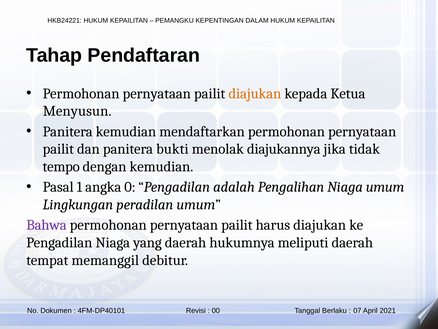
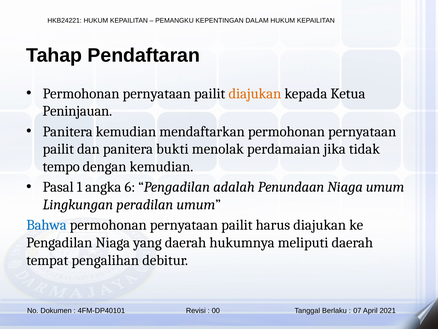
Menyusun: Menyusun -> Peninjauan
diajukannya: diajukannya -> perdamaian
0: 0 -> 6
Pengalihan: Pengalihan -> Penundaan
Bahwa colour: purple -> blue
memanggil: memanggil -> pengalihan
